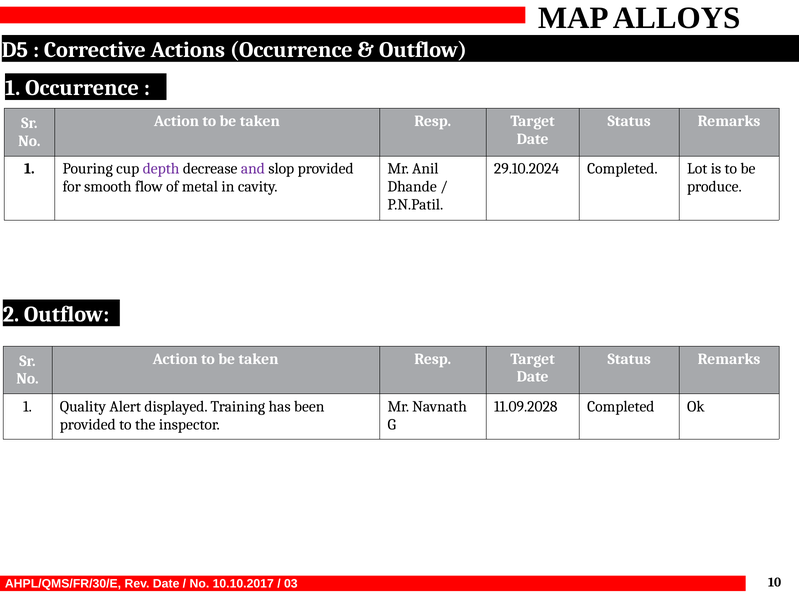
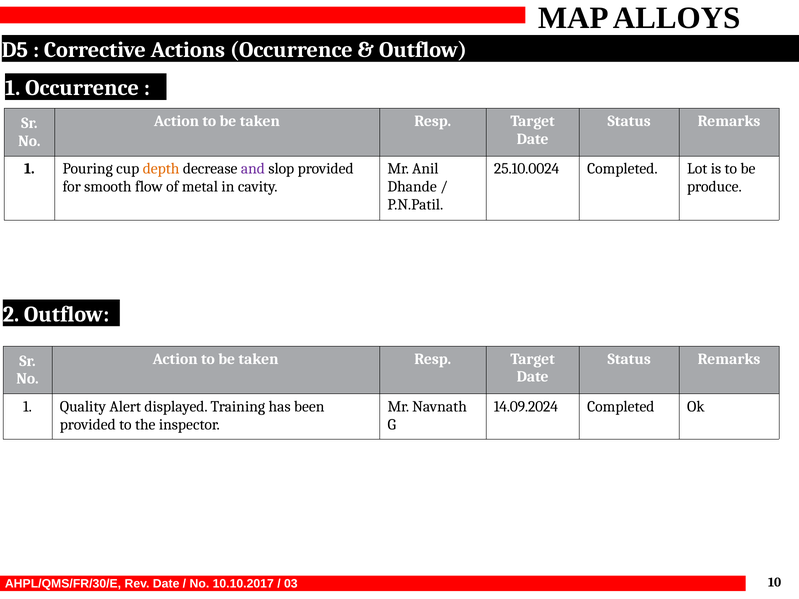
depth colour: purple -> orange
29.10.2024: 29.10.2024 -> 25.10.0024
11.09.2028: 11.09.2028 -> 14.09.2024
